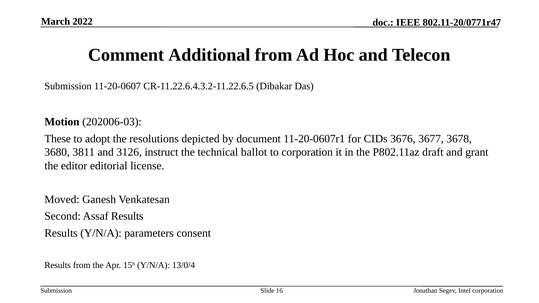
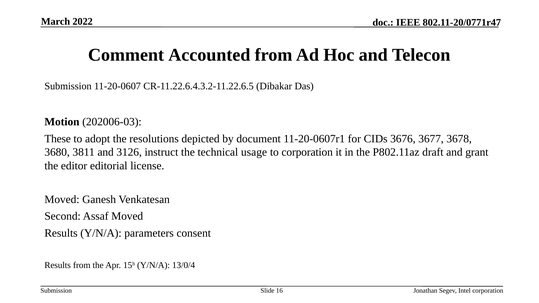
Additional: Additional -> Accounted
ballot: ballot -> usage
Assaf Results: Results -> Moved
